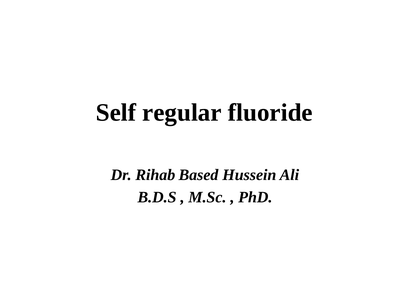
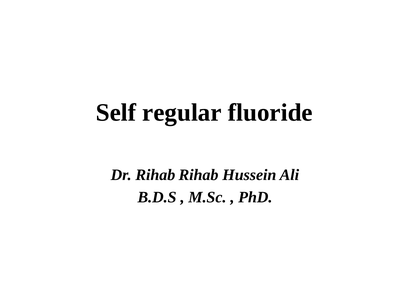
Rihab Based: Based -> Rihab
